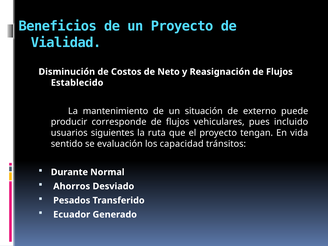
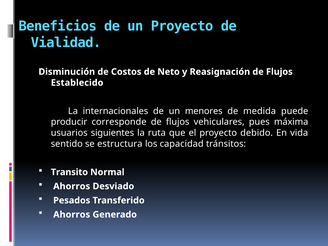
mantenimiento: mantenimiento -> internacionales
situación: situación -> menores
externo: externo -> medida
incluido: incluido -> máxima
tengan: tengan -> debido
evaluación: evaluación -> estructura
Durante: Durante -> Transito
Ecuador at (72, 215): Ecuador -> Ahorros
